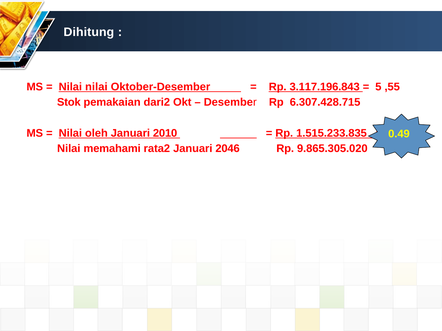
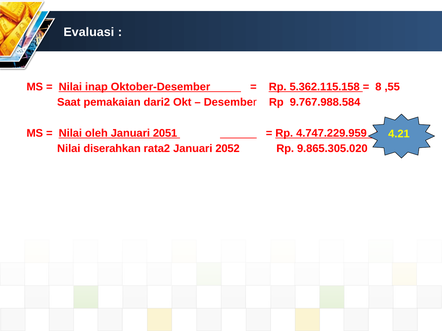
Dihitung: Dihitung -> Evaluasi
Nilai nilai: nilai -> inap
3.117.196.843: 3.117.196.843 -> 5.362.115.158
5: 5 -> 8
Stok: Stok -> Saat
6.307.428.715: 6.307.428.715 -> 9.767.988.584
2010: 2010 -> 2051
1.515.233.835: 1.515.233.835 -> 4.747.229.959
0.49: 0.49 -> 4.21
memahami: memahami -> diserahkan
2046: 2046 -> 2052
